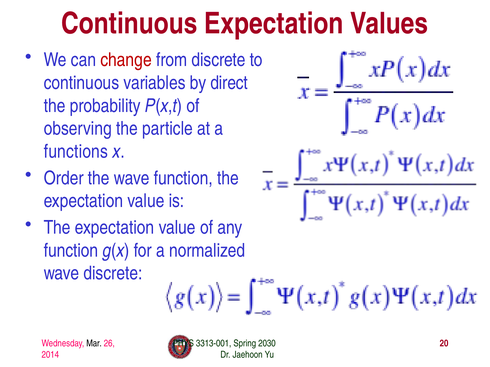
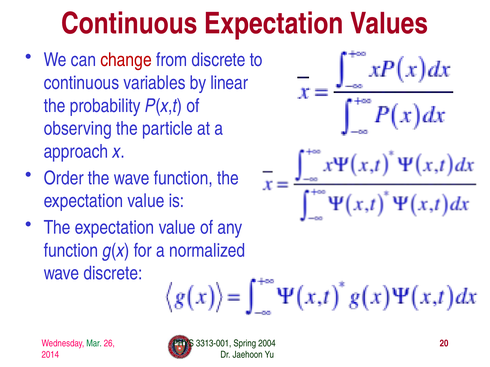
direct: direct -> linear
functions: functions -> approach
Mar colour: black -> green
2030: 2030 -> 2004
